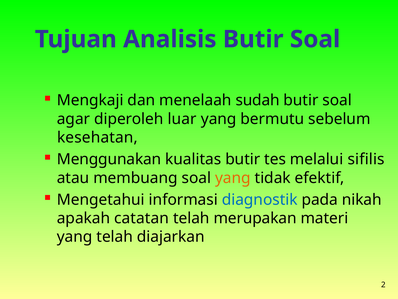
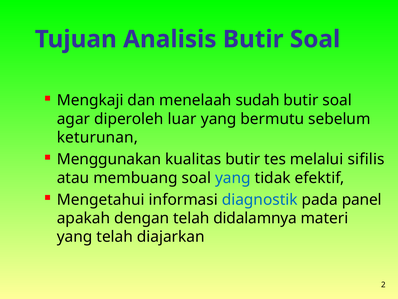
kesehatan: kesehatan -> keturunan
yang at (233, 178) colour: orange -> blue
nikah: nikah -> panel
catatan: catatan -> dengan
merupakan: merupakan -> didalamnya
